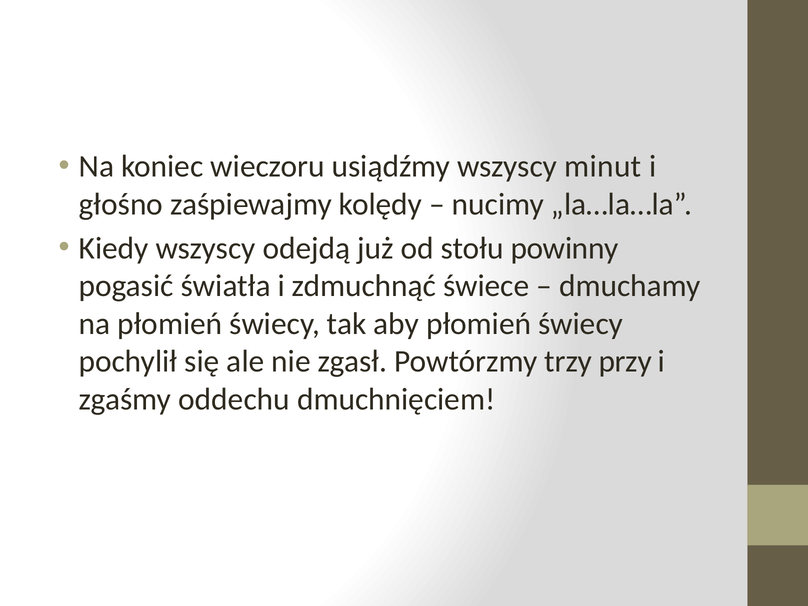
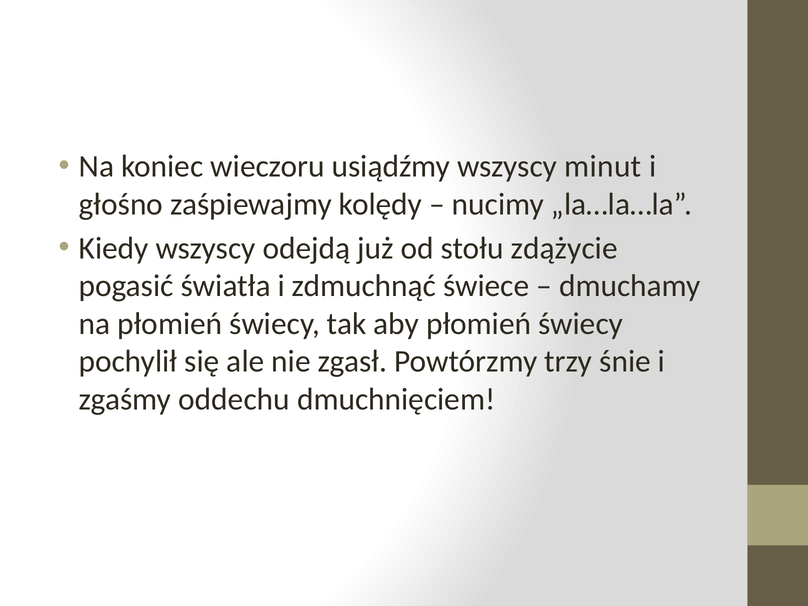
powinny: powinny -> zdążycie
przy: przy -> śnie
